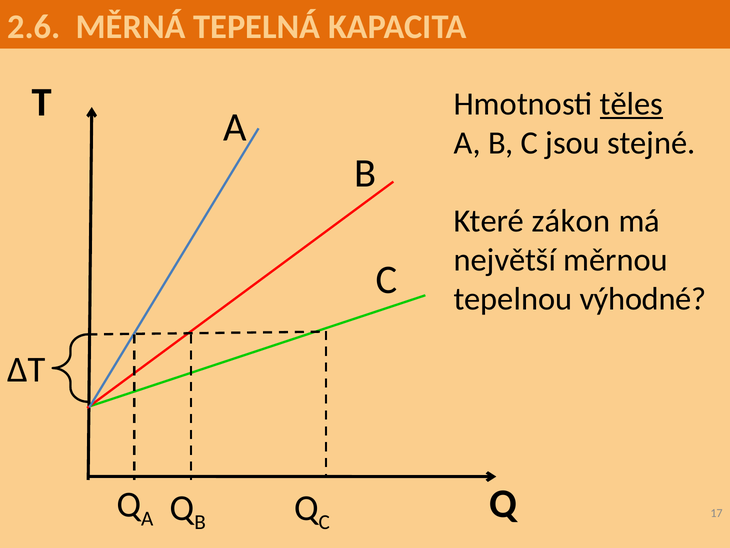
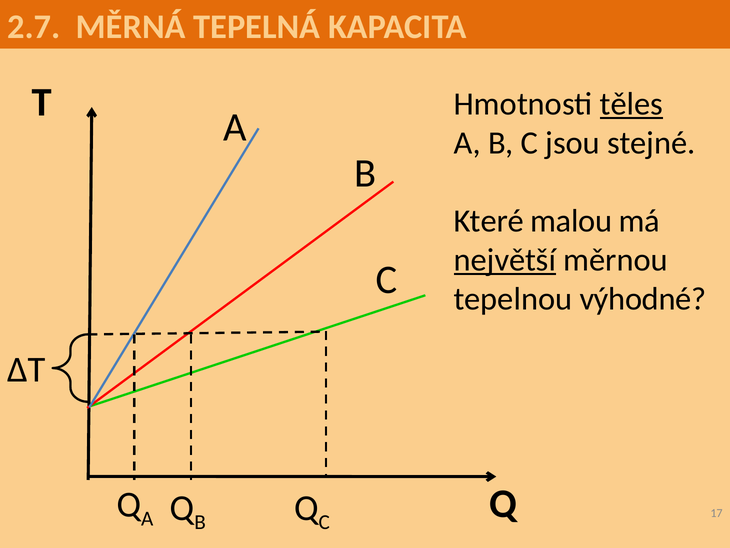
2.6: 2.6 -> 2.7
zákon: zákon -> malou
největší underline: none -> present
